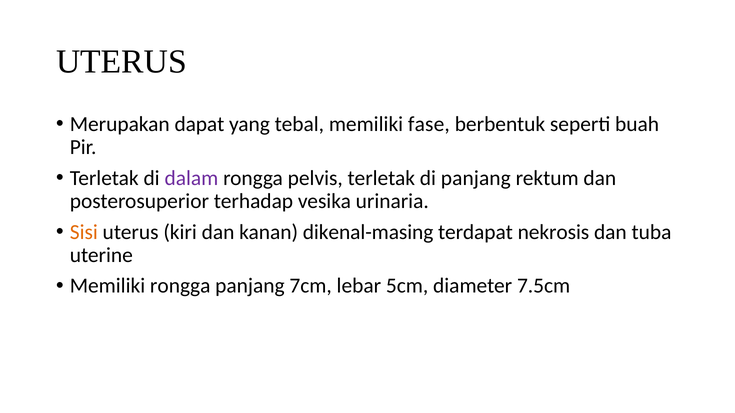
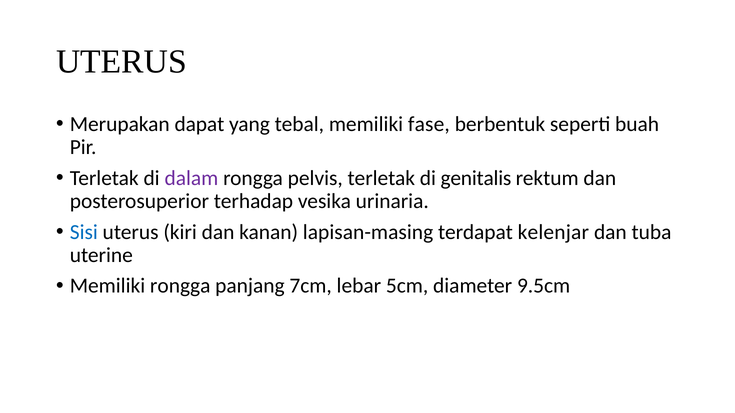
di panjang: panjang -> genitalis
Sisi colour: orange -> blue
dikenal-masing: dikenal-masing -> lapisan-masing
nekrosis: nekrosis -> kelenjar
7.5cm: 7.5cm -> 9.5cm
